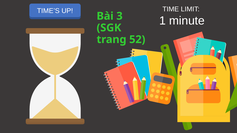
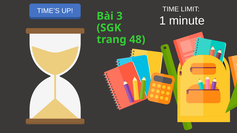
52: 52 -> 48
